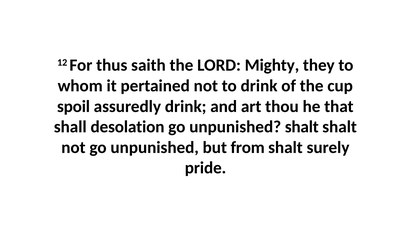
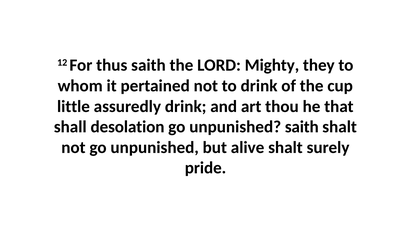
spoil: spoil -> little
unpunished shalt: shalt -> saith
from: from -> alive
